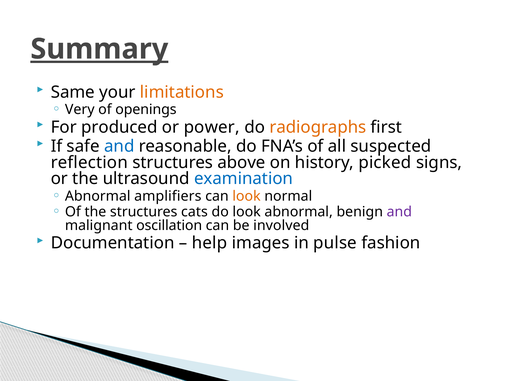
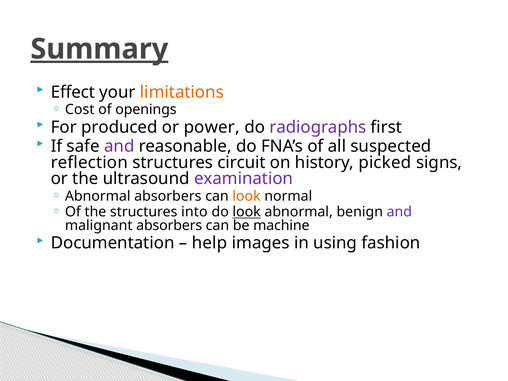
Same: Same -> Effect
Very: Very -> Cost
radiographs colour: orange -> purple
and at (119, 146) colour: blue -> purple
above: above -> circuit
examination colour: blue -> purple
Abnormal amplifiers: amplifiers -> absorbers
cats: cats -> into
look at (247, 212) underline: none -> present
malignant oscillation: oscillation -> absorbers
involved: involved -> machine
pulse: pulse -> using
